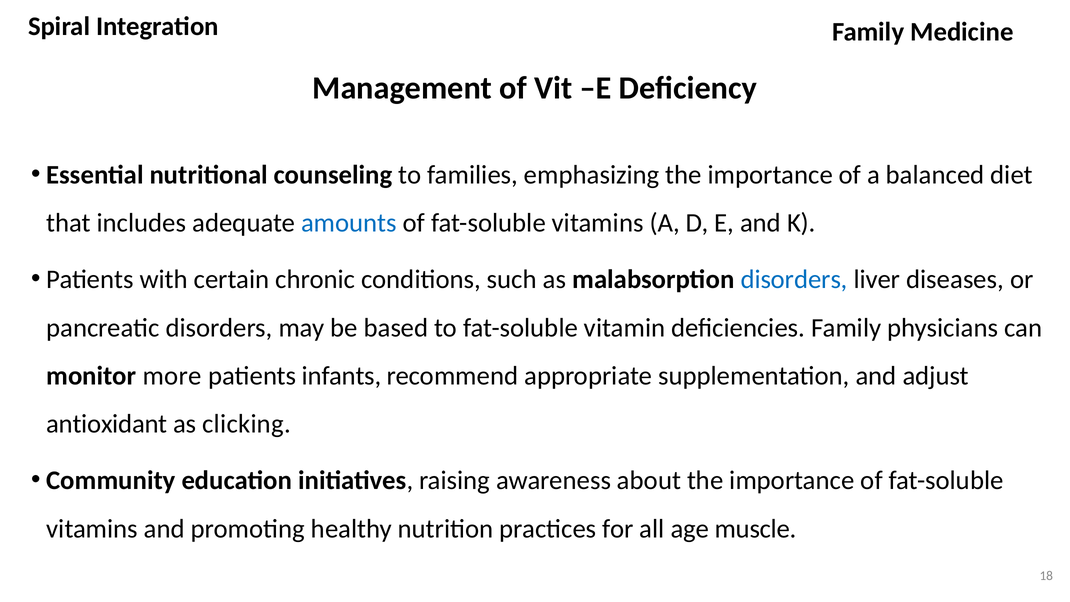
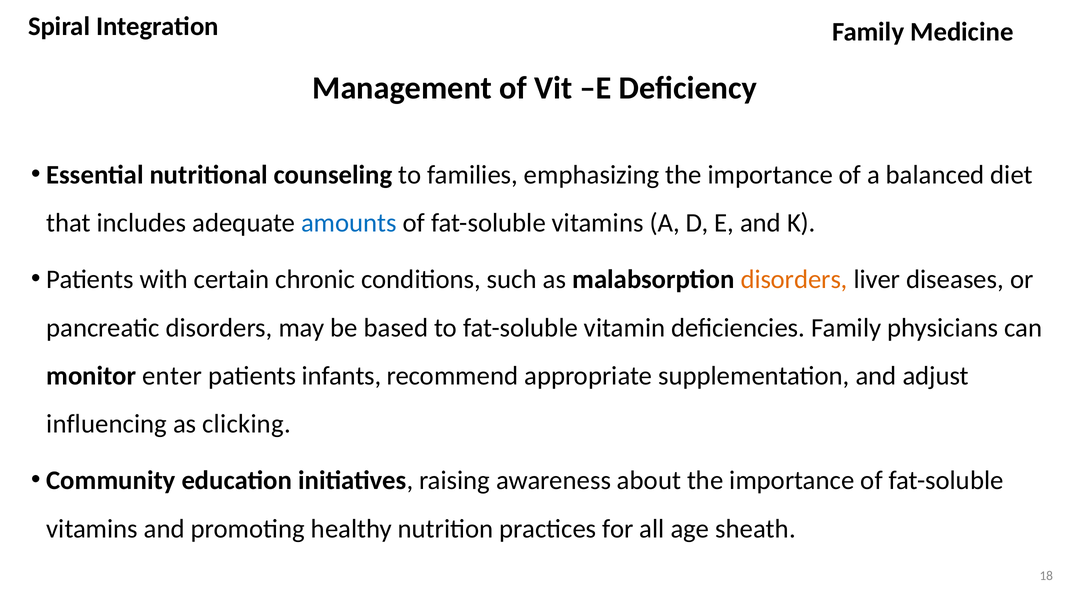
disorders at (794, 280) colour: blue -> orange
more: more -> enter
antioxidant: antioxidant -> influencing
muscle: muscle -> sheath
